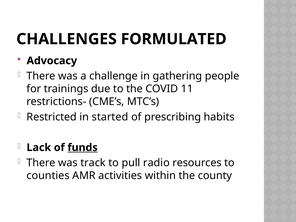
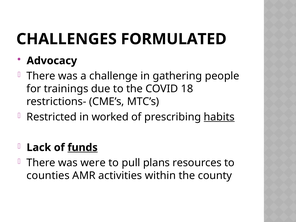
11: 11 -> 18
started: started -> worked
habits underline: none -> present
track: track -> were
radio: radio -> plans
